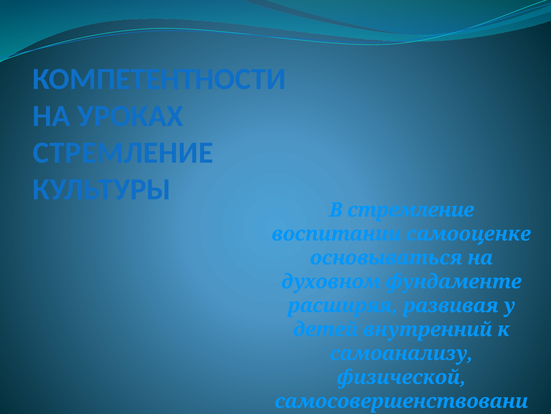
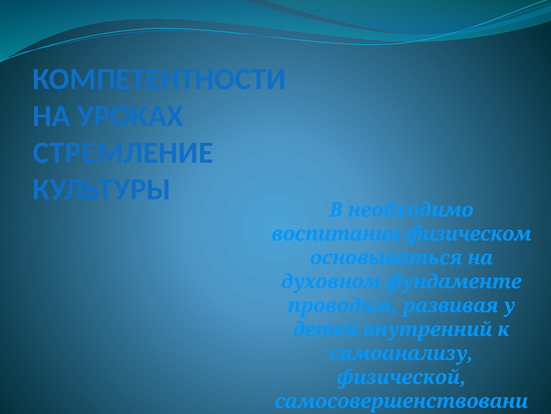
В стремление: стремление -> необходимо
самооценке: самооценке -> физическом
расширяя: расширяя -> проводим
